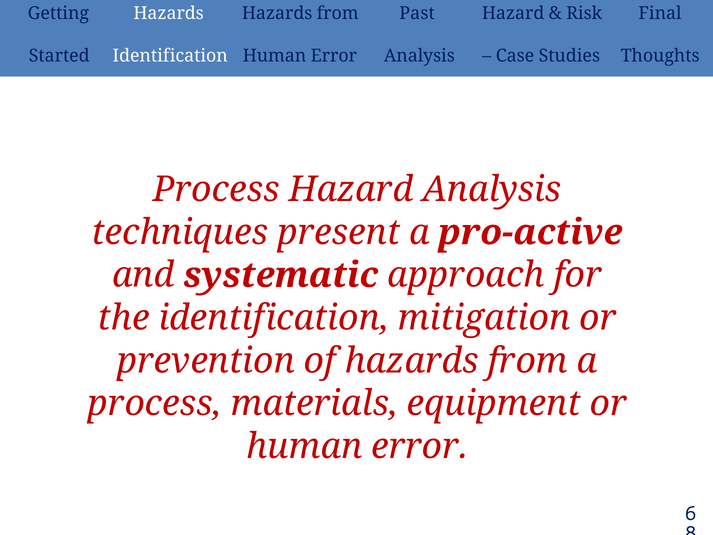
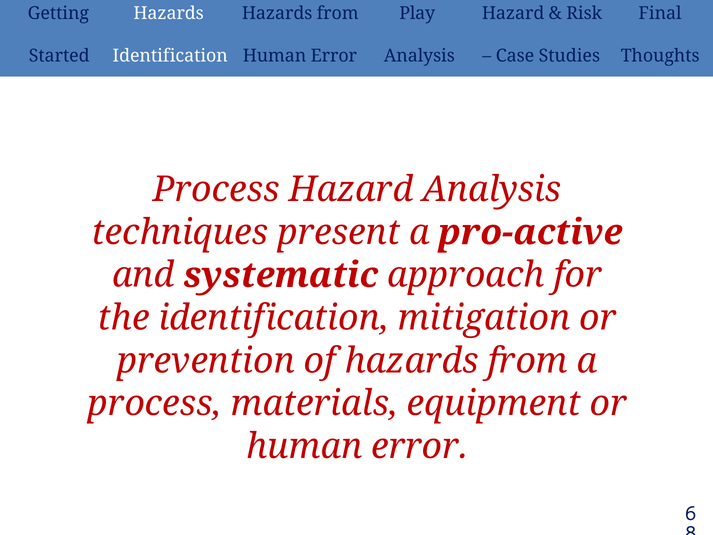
Past: Past -> Play
